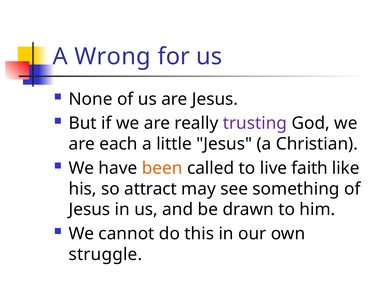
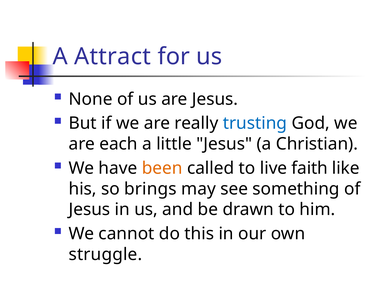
Wrong: Wrong -> Attract
trusting colour: purple -> blue
attract: attract -> brings
